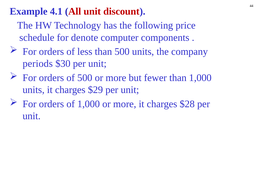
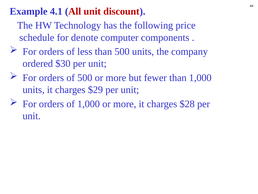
periods: periods -> ordered
